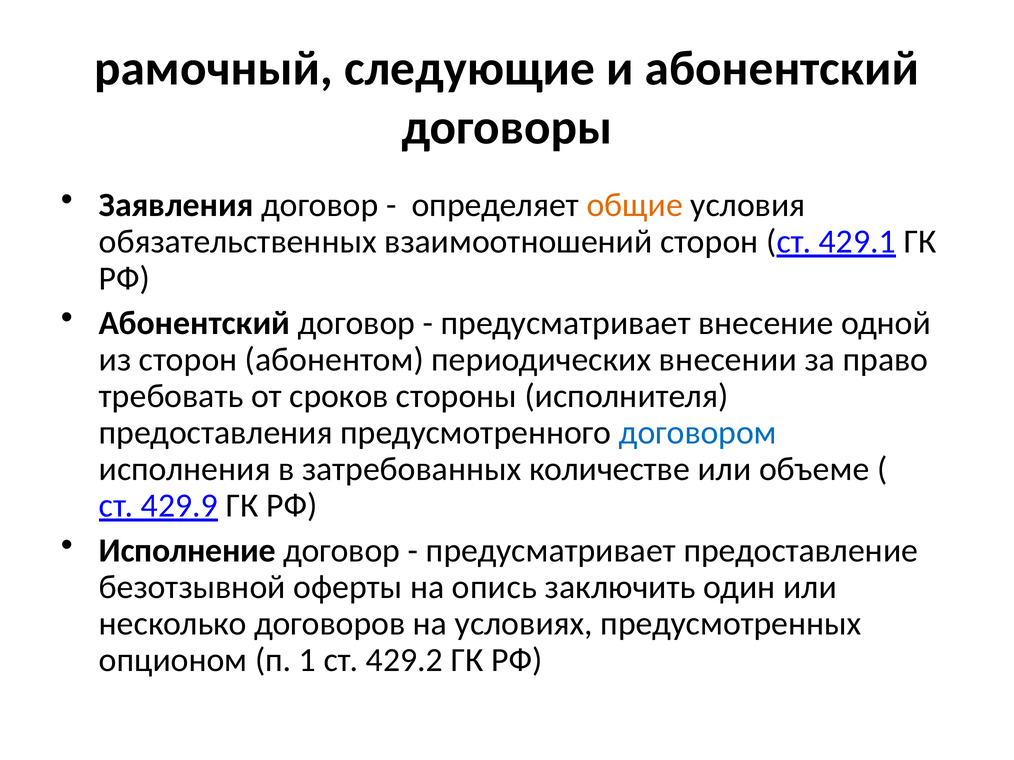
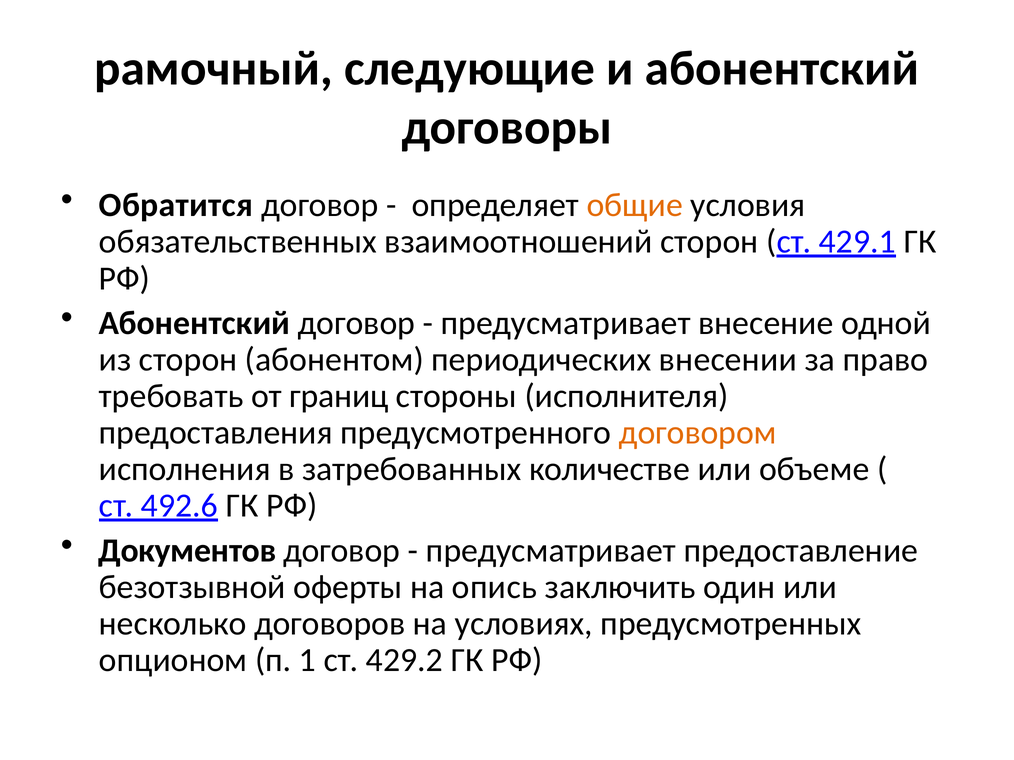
Заявления: Заявления -> Обратится
сроков: сроков -> границ
договором colour: blue -> orange
429.9: 429.9 -> 492.6
Исполнение: Исполнение -> Документов
